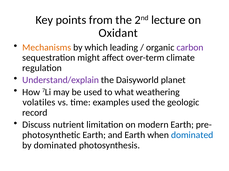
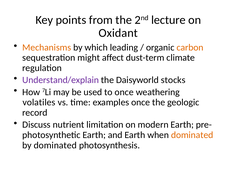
carbon colour: purple -> orange
over-term: over-term -> dust-term
planet: planet -> stocks
to what: what -> once
examples used: used -> once
dominated at (192, 136) colour: blue -> orange
